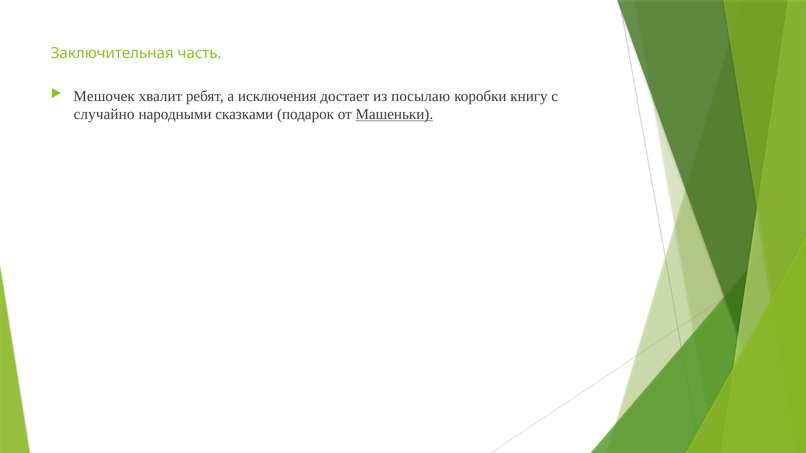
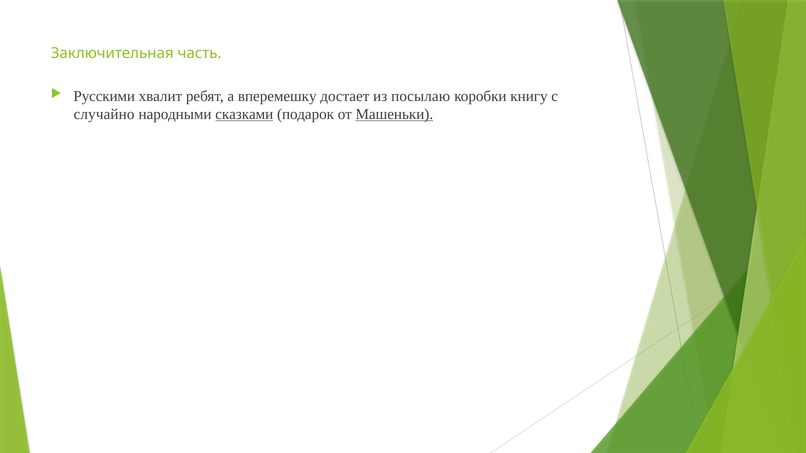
Мешочек: Мешочек -> Русскими
исключения: исключения -> вперемешку
сказками underline: none -> present
